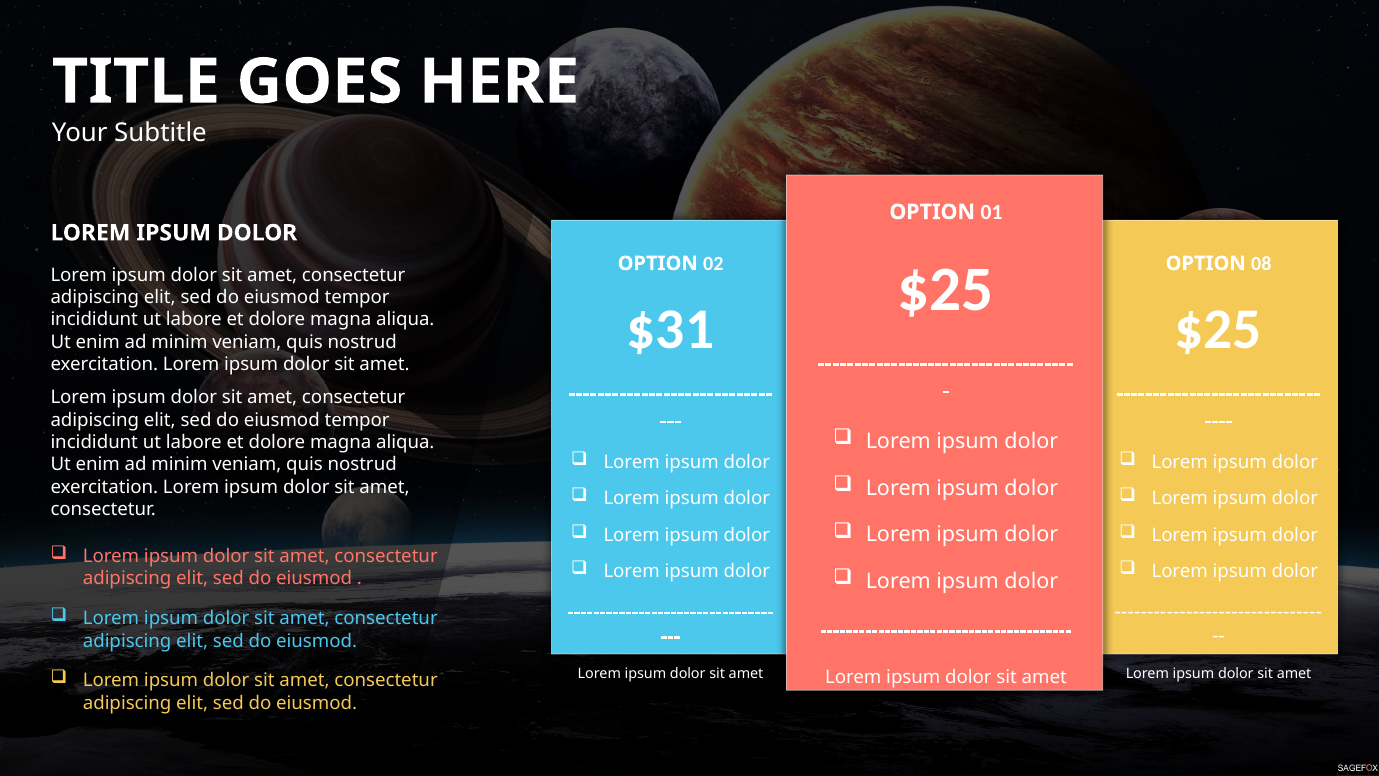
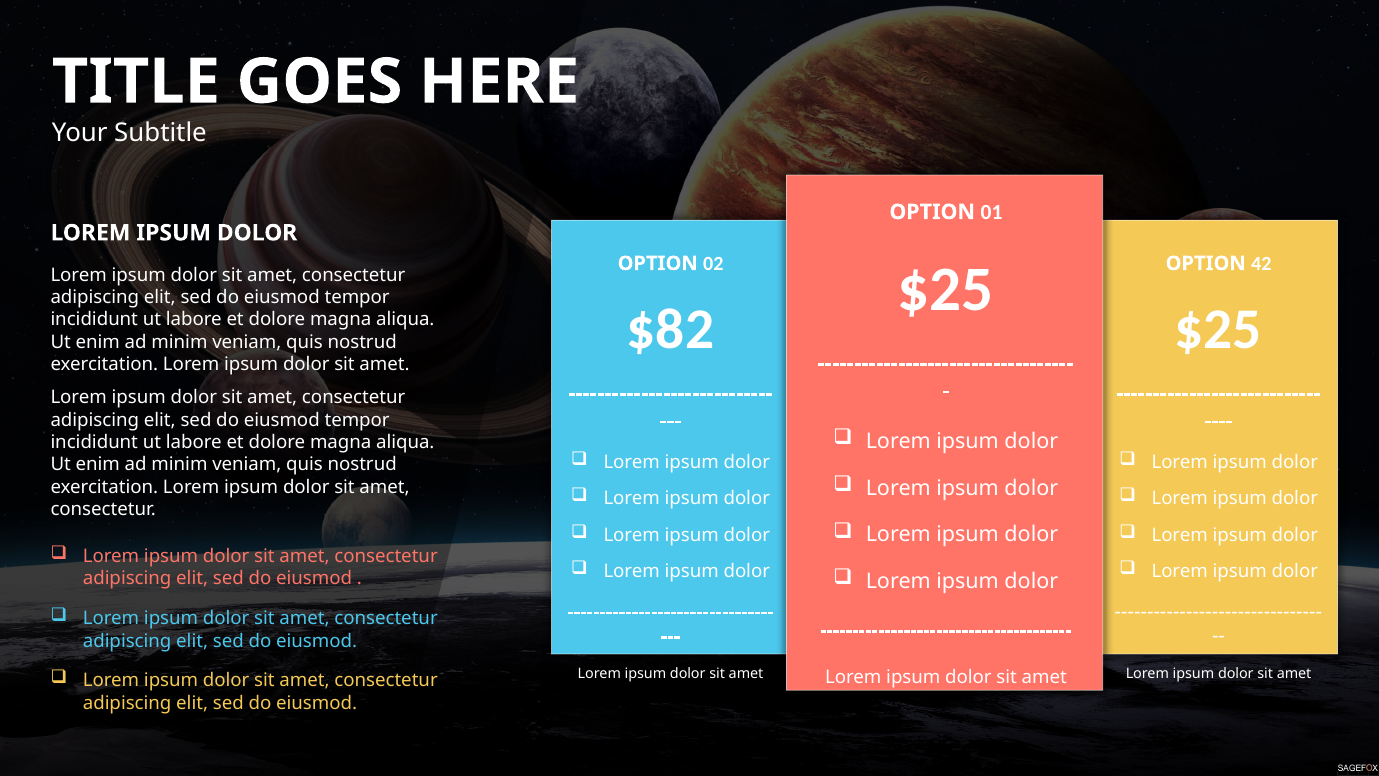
08: 08 -> 42
$31: $31 -> $82
